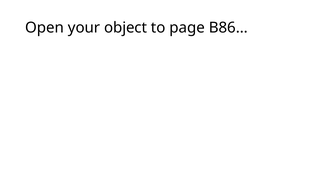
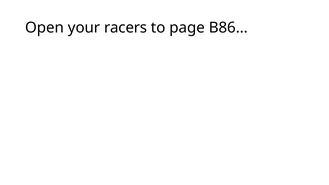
object: object -> racers
